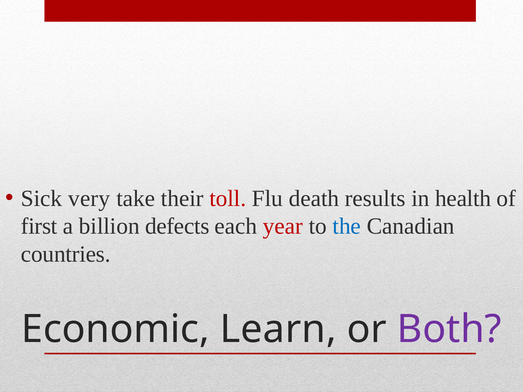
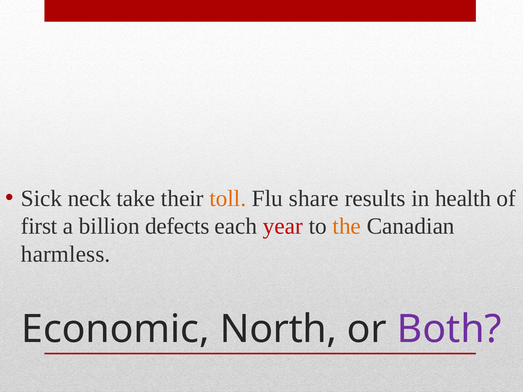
very: very -> neck
toll colour: red -> orange
death: death -> share
the colour: blue -> orange
countries: countries -> harmless
Learn: Learn -> North
